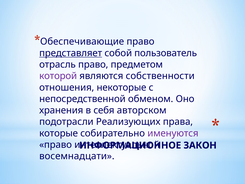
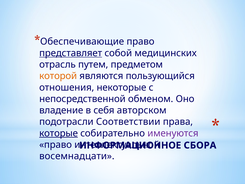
пользователь: пользователь -> медицинских
отрасль право: право -> путем
которой colour: purple -> orange
собственности: собственности -> пользующийся
хранения: хранения -> владение
Реализующих: Реализующих -> Соответствии
которые underline: none -> present
ЗАКОН: ЗАКОН -> СБОРА
